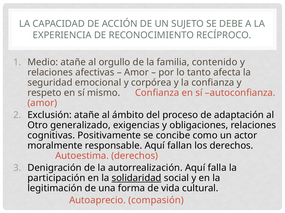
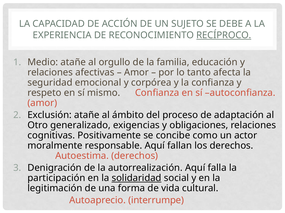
RECÍPROCO underline: none -> present
contenido: contenido -> educación
compasión: compasión -> interrumpe
